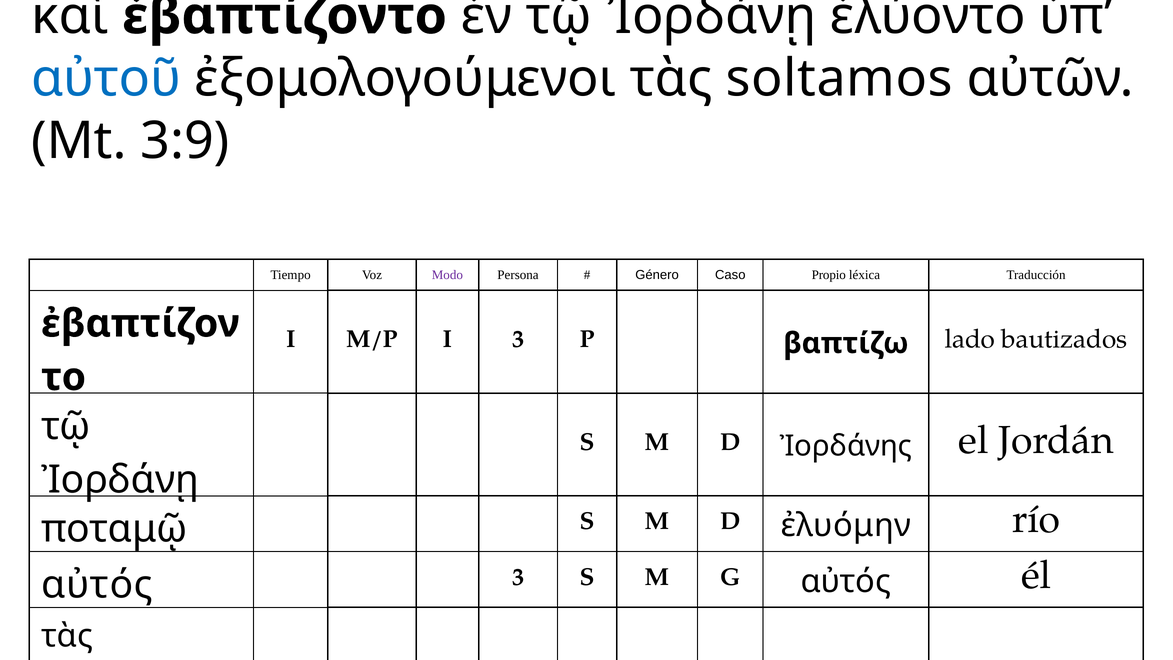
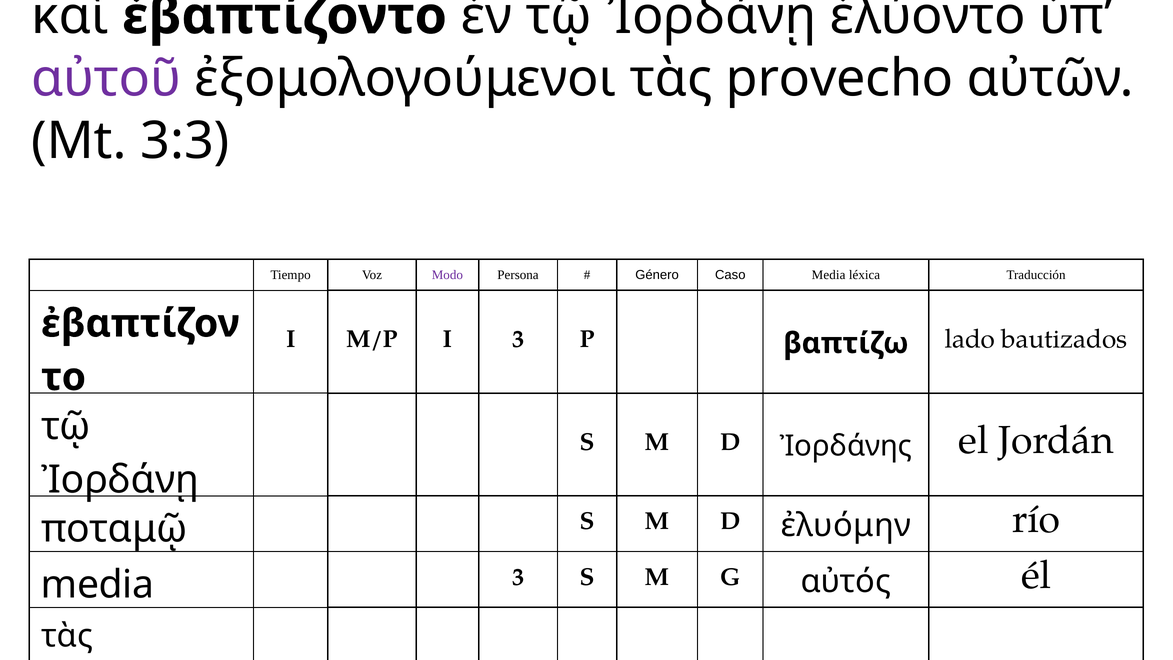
αὐτοῦ colour: blue -> purple
soltamos: soltamos -> provecho
3:9: 3:9 -> 3:3
Caso Propio: Propio -> Media
αὐτός at (97, 585): αὐτός -> media
